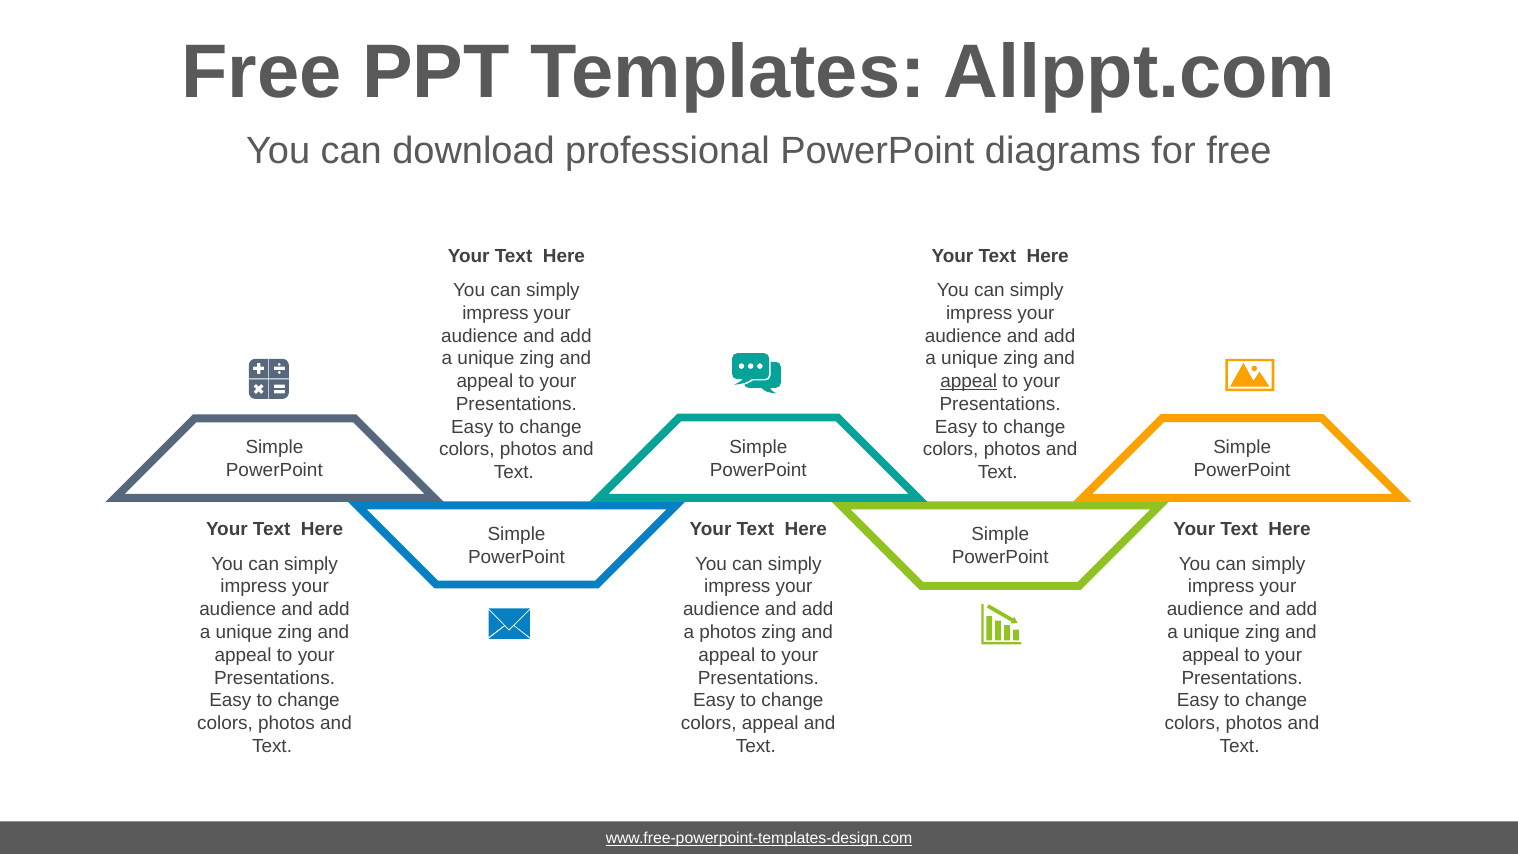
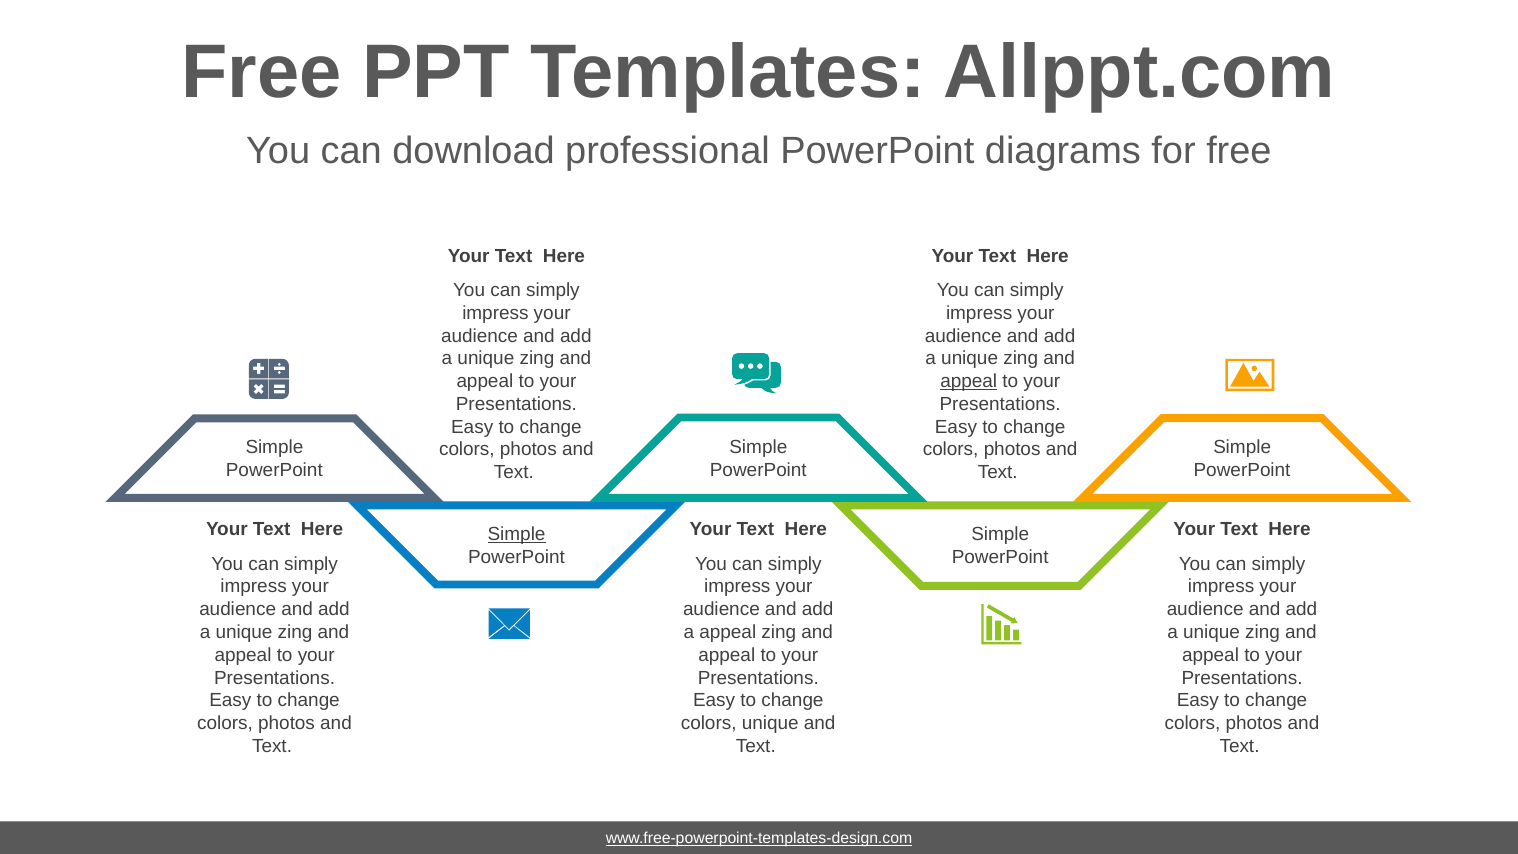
Simple at (517, 534) underline: none -> present
a photos: photos -> appeal
colors appeal: appeal -> unique
